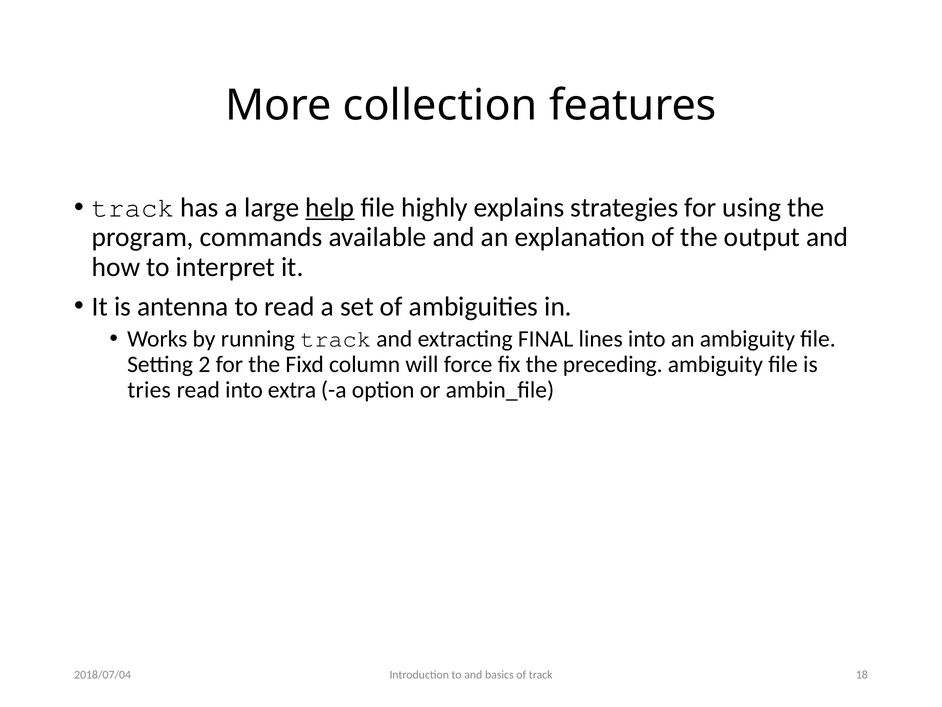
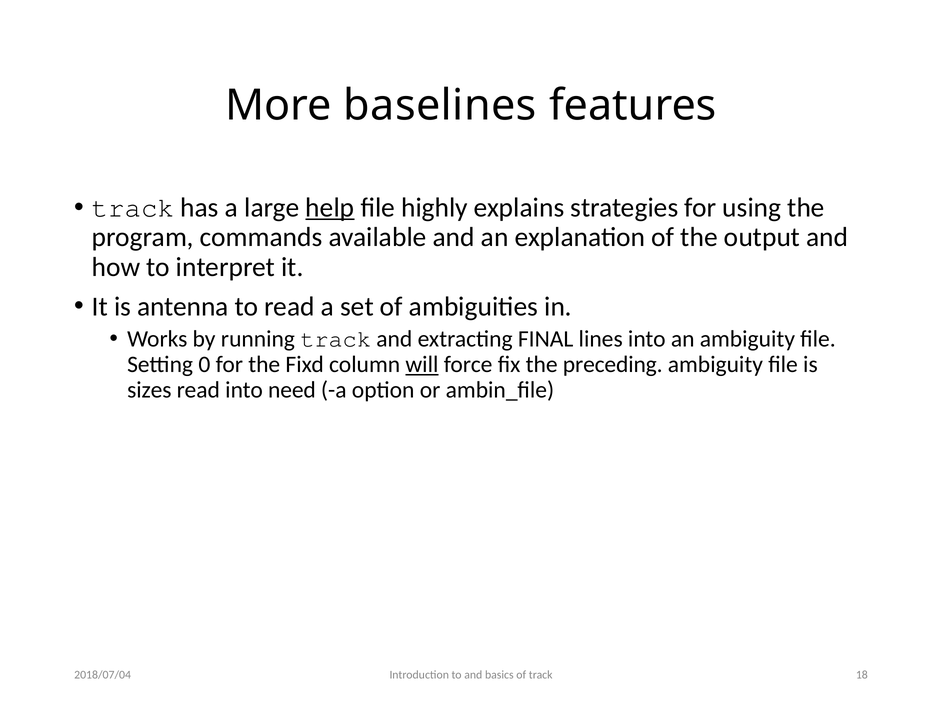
collection: collection -> baselines
2: 2 -> 0
will underline: none -> present
tries: tries -> sizes
extra: extra -> need
